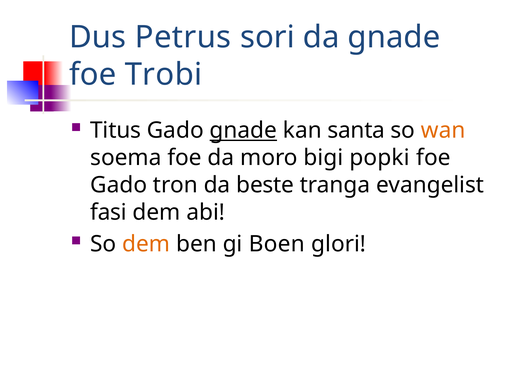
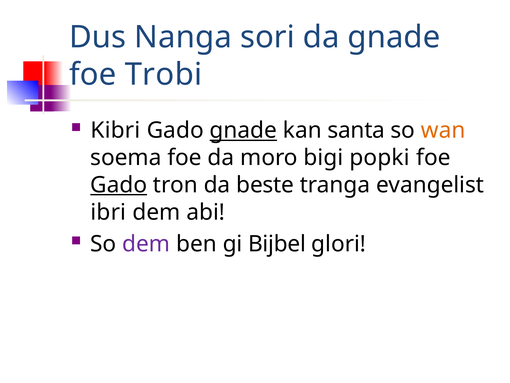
Petrus: Petrus -> Nanga
Titus: Titus -> Kibri
Gado at (119, 185) underline: none -> present
fasi: fasi -> ibri
dem at (146, 244) colour: orange -> purple
Boen: Boen -> Bijbel
